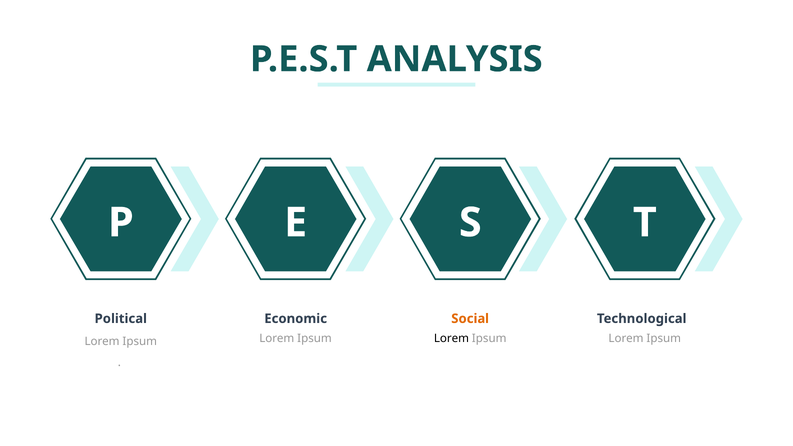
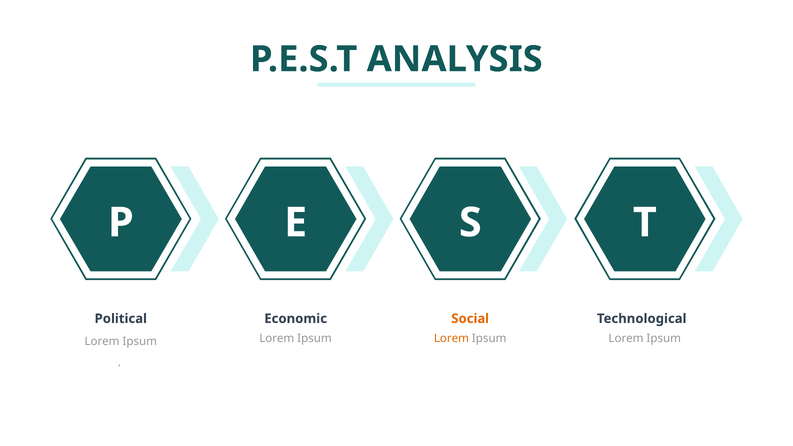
Lorem at (451, 338) colour: black -> orange
